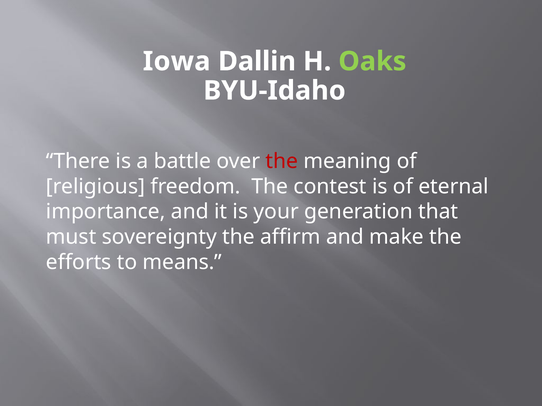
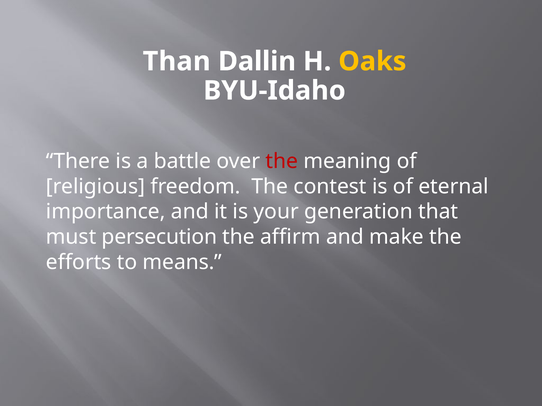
Iowa: Iowa -> Than
Oaks colour: light green -> yellow
sovereignty: sovereignty -> persecution
